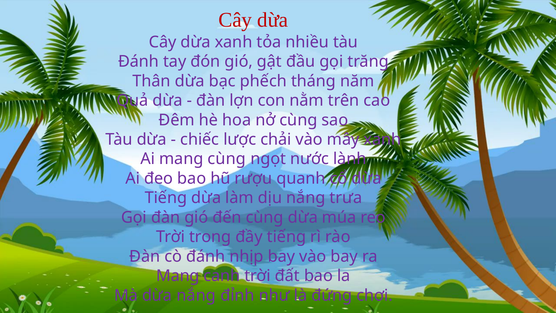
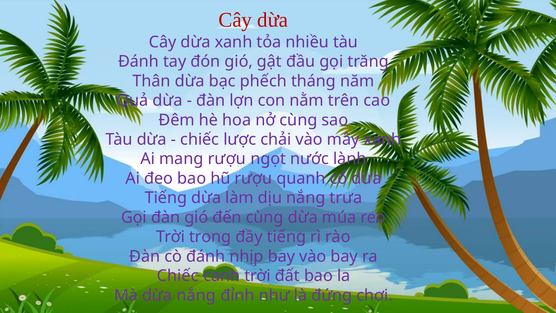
mang cùng: cùng -> rượu
Mang at (178, 276): Mang -> Chiếc
